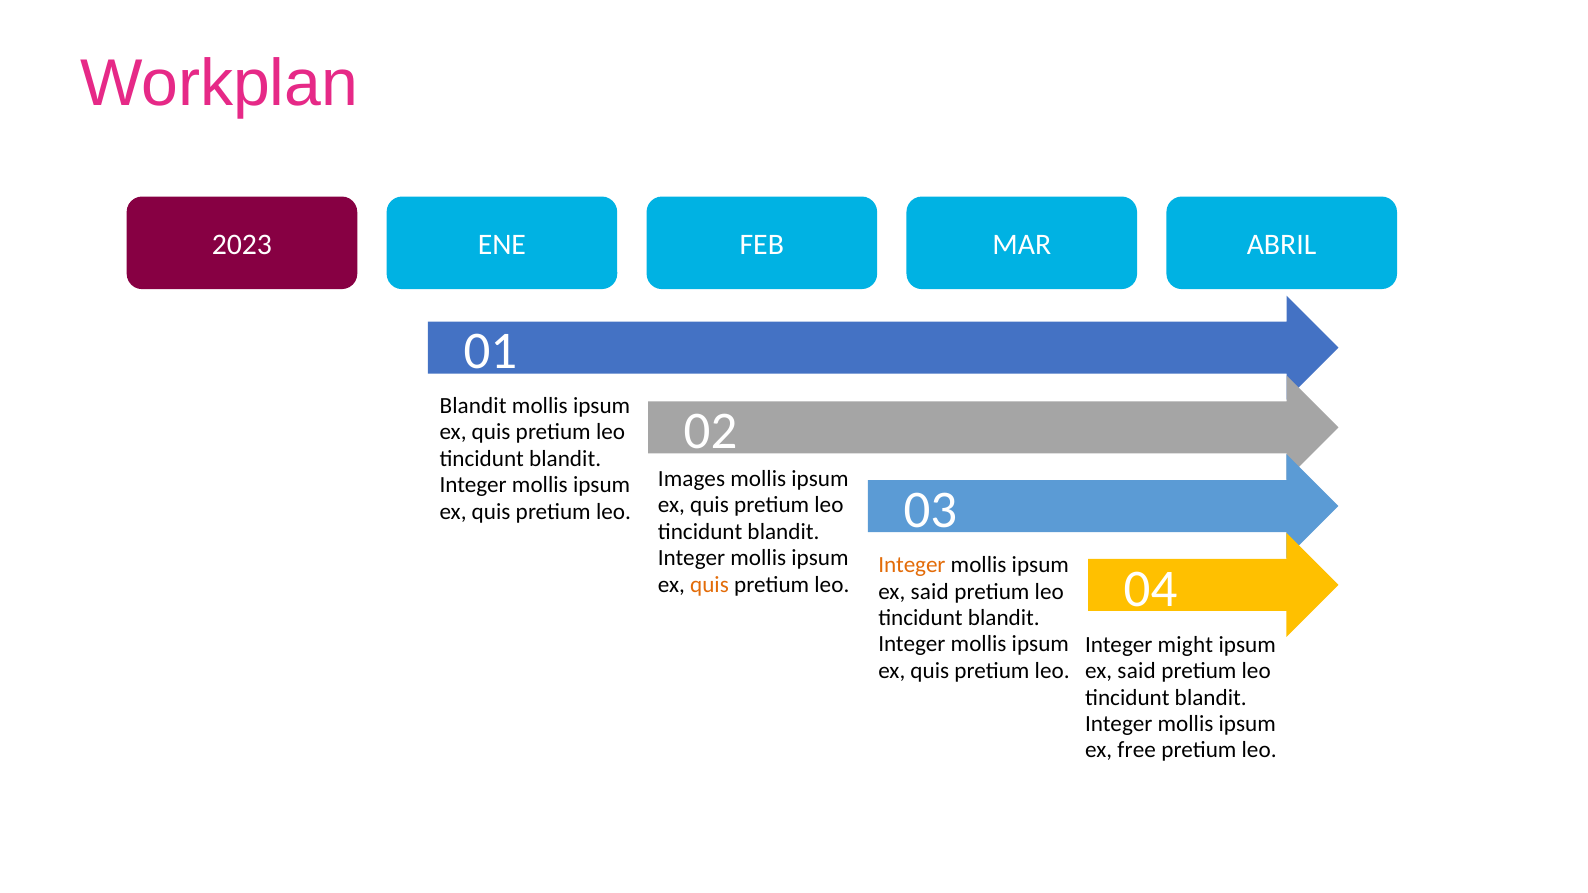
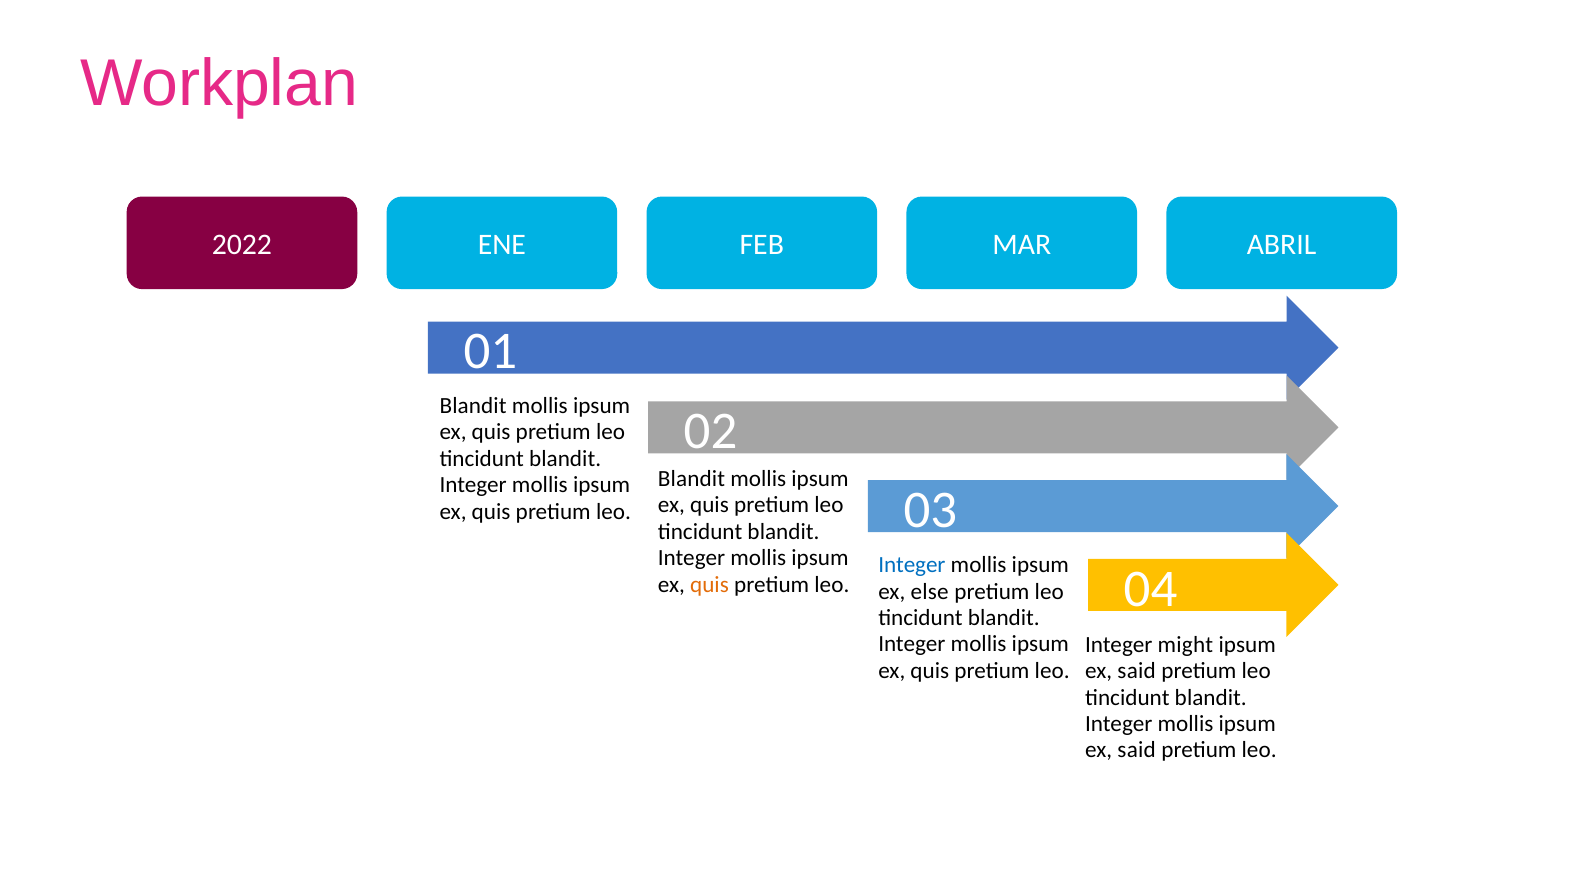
2023: 2023 -> 2022
Images at (692, 479): Images -> Blandit
Integer at (912, 565) colour: orange -> blue
said at (930, 592): said -> else
free at (1137, 751): free -> said
